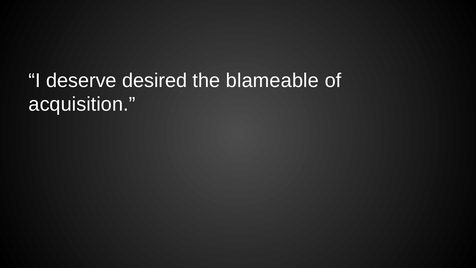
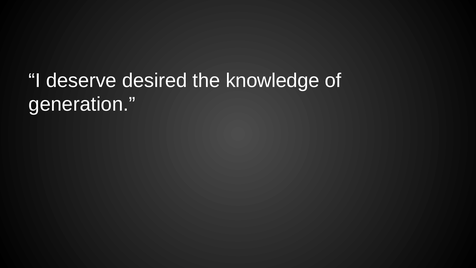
blameable: blameable -> knowledge
acquisition: acquisition -> generation
